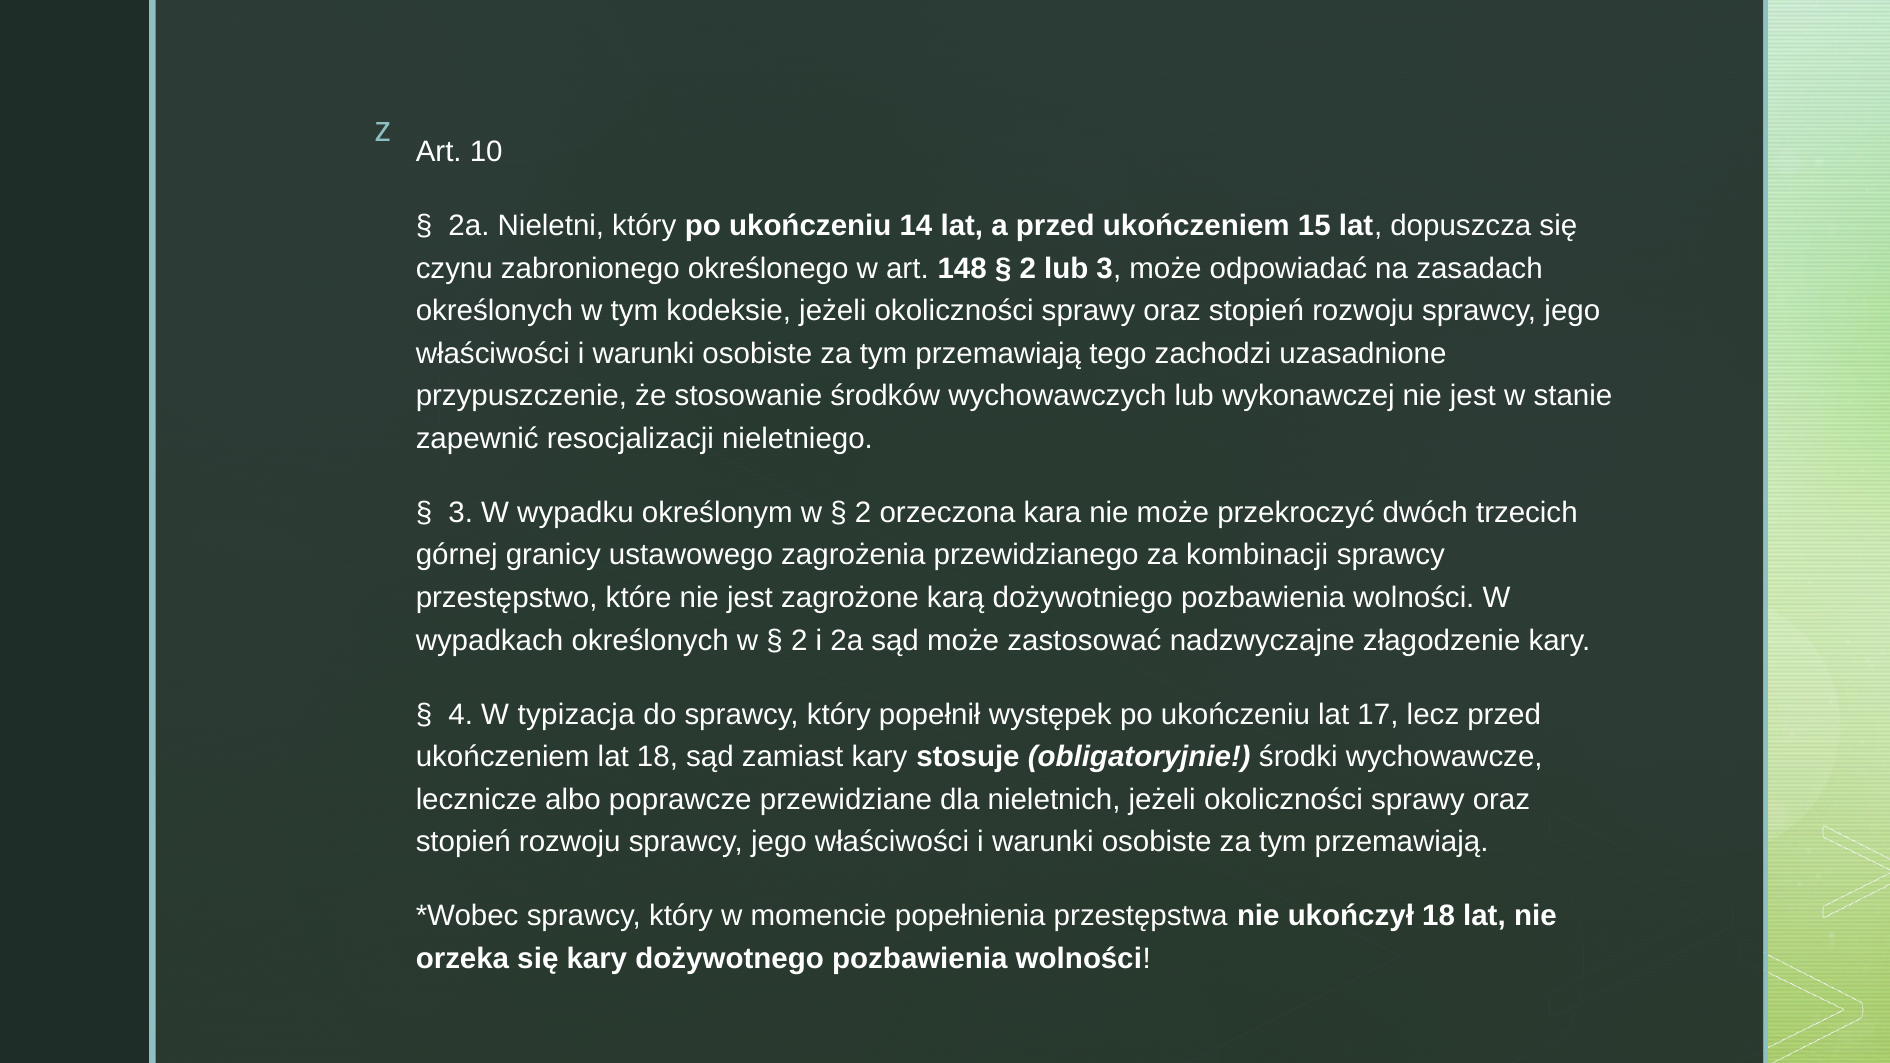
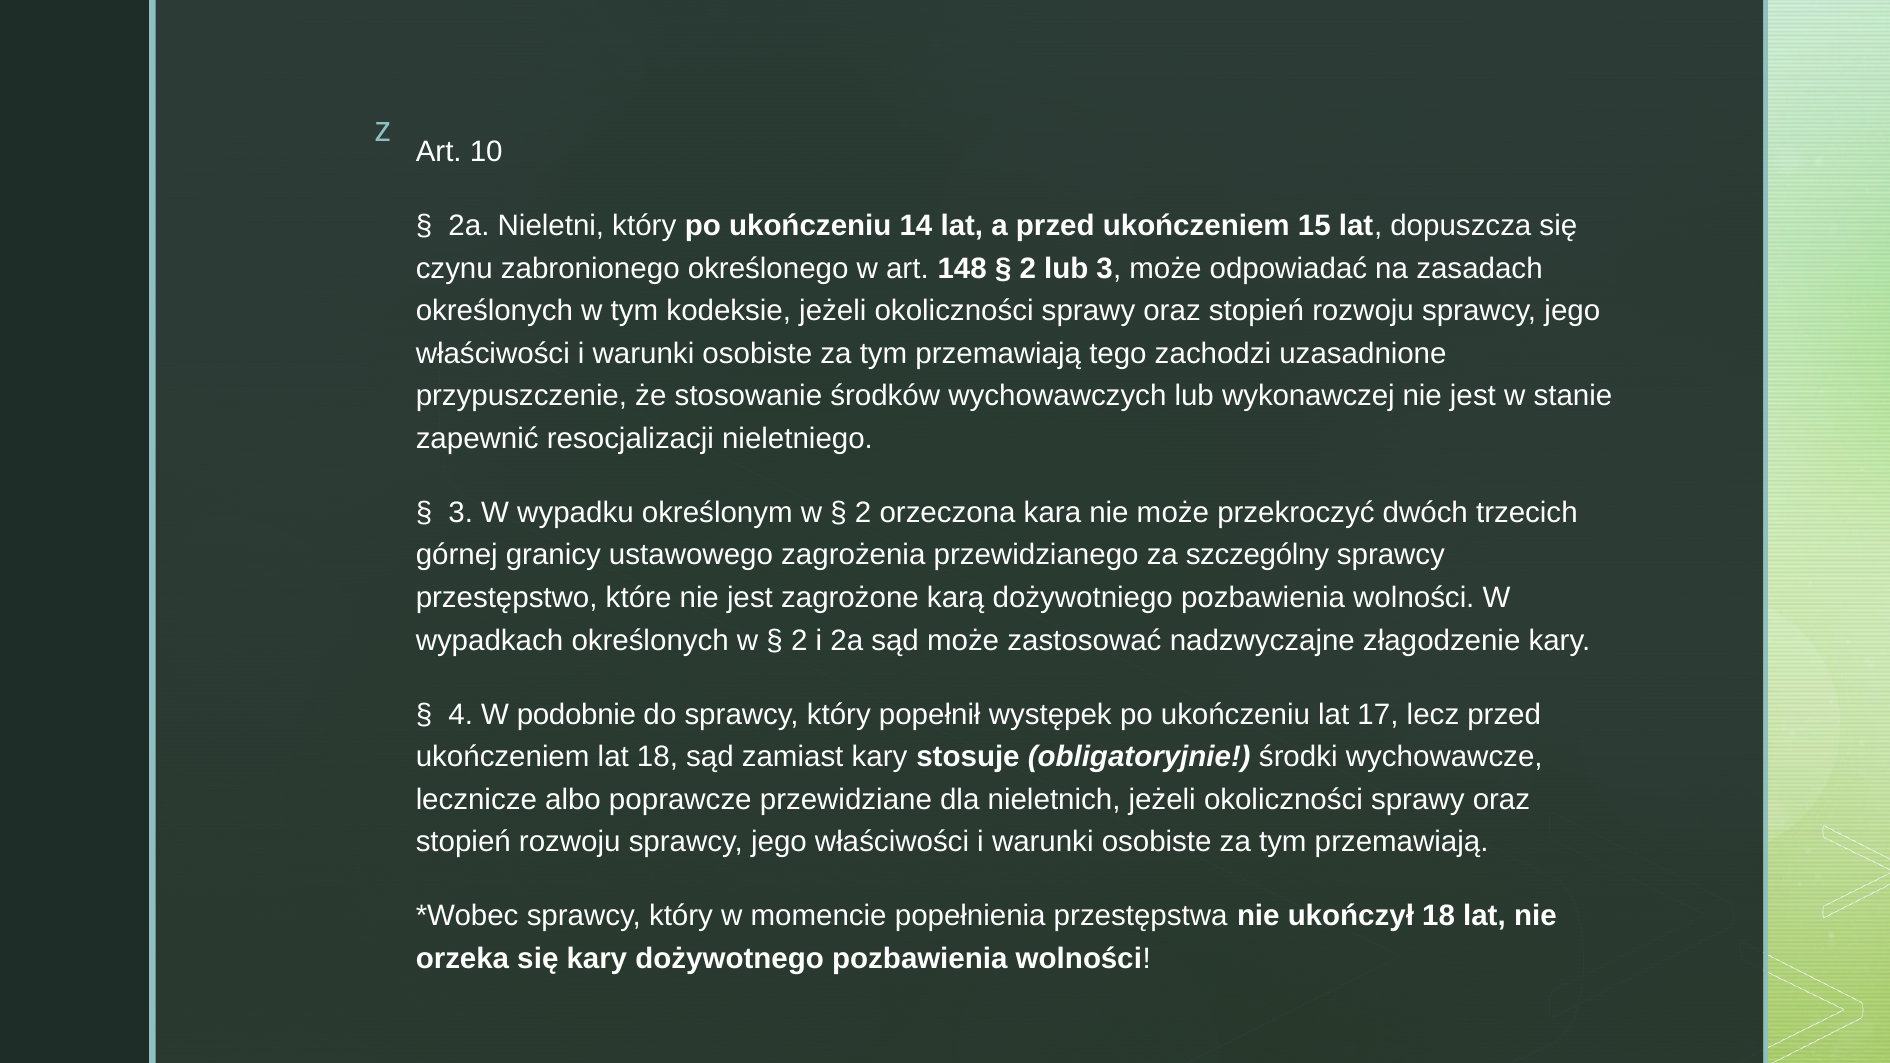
kombinacji: kombinacji -> szczególny
typizacja: typizacja -> podobnie
